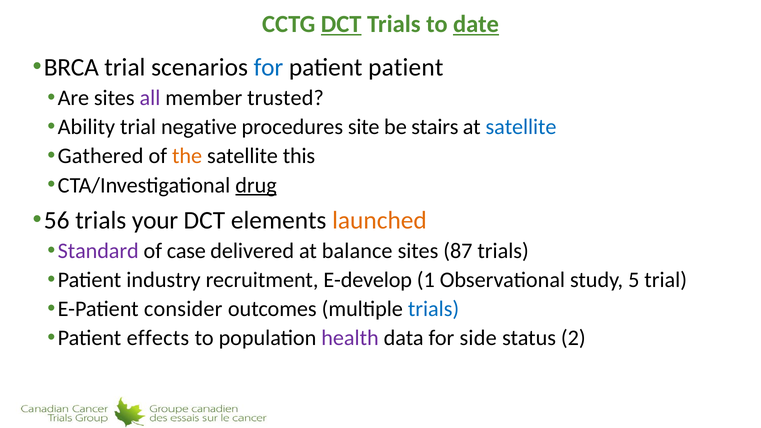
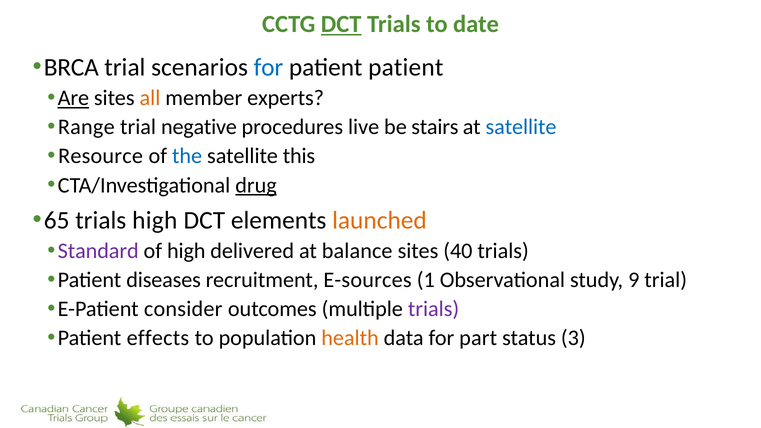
date underline: present -> none
Are underline: none -> present
all colour: purple -> orange
trusted: trusted -> experts
Ability: Ability -> Range
site: site -> live
Gathered: Gathered -> Resource
the colour: orange -> blue
56: 56 -> 65
trials your: your -> high
of case: case -> high
87: 87 -> 40
industry: industry -> diseases
E-develop: E-develop -> E-sources
5: 5 -> 9
trials at (434, 309) colour: blue -> purple
health colour: purple -> orange
side: side -> part
2: 2 -> 3
